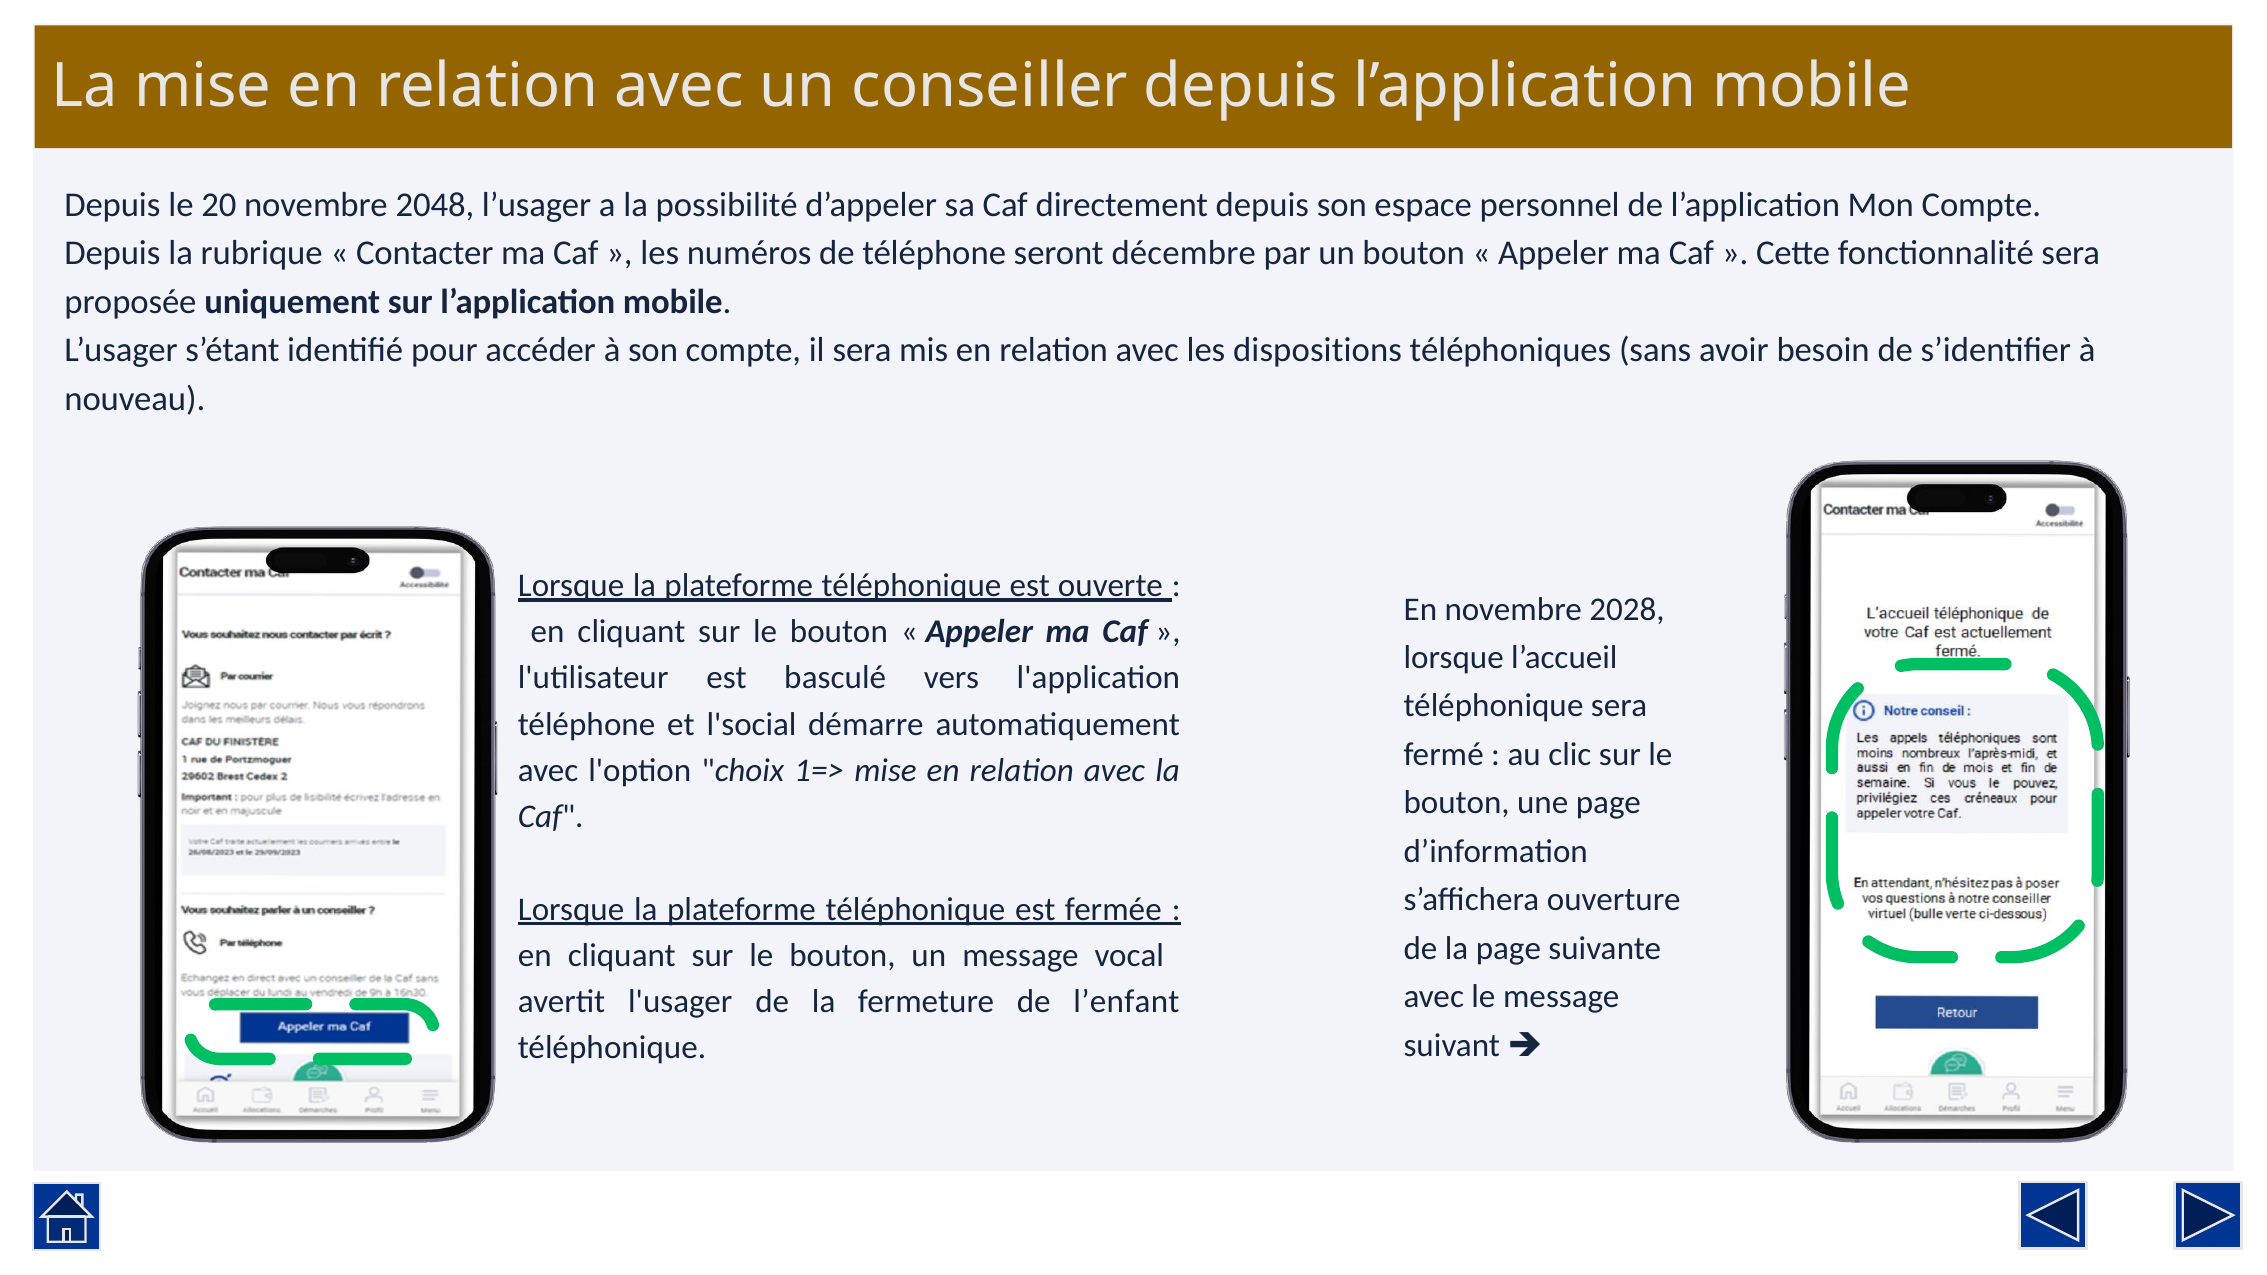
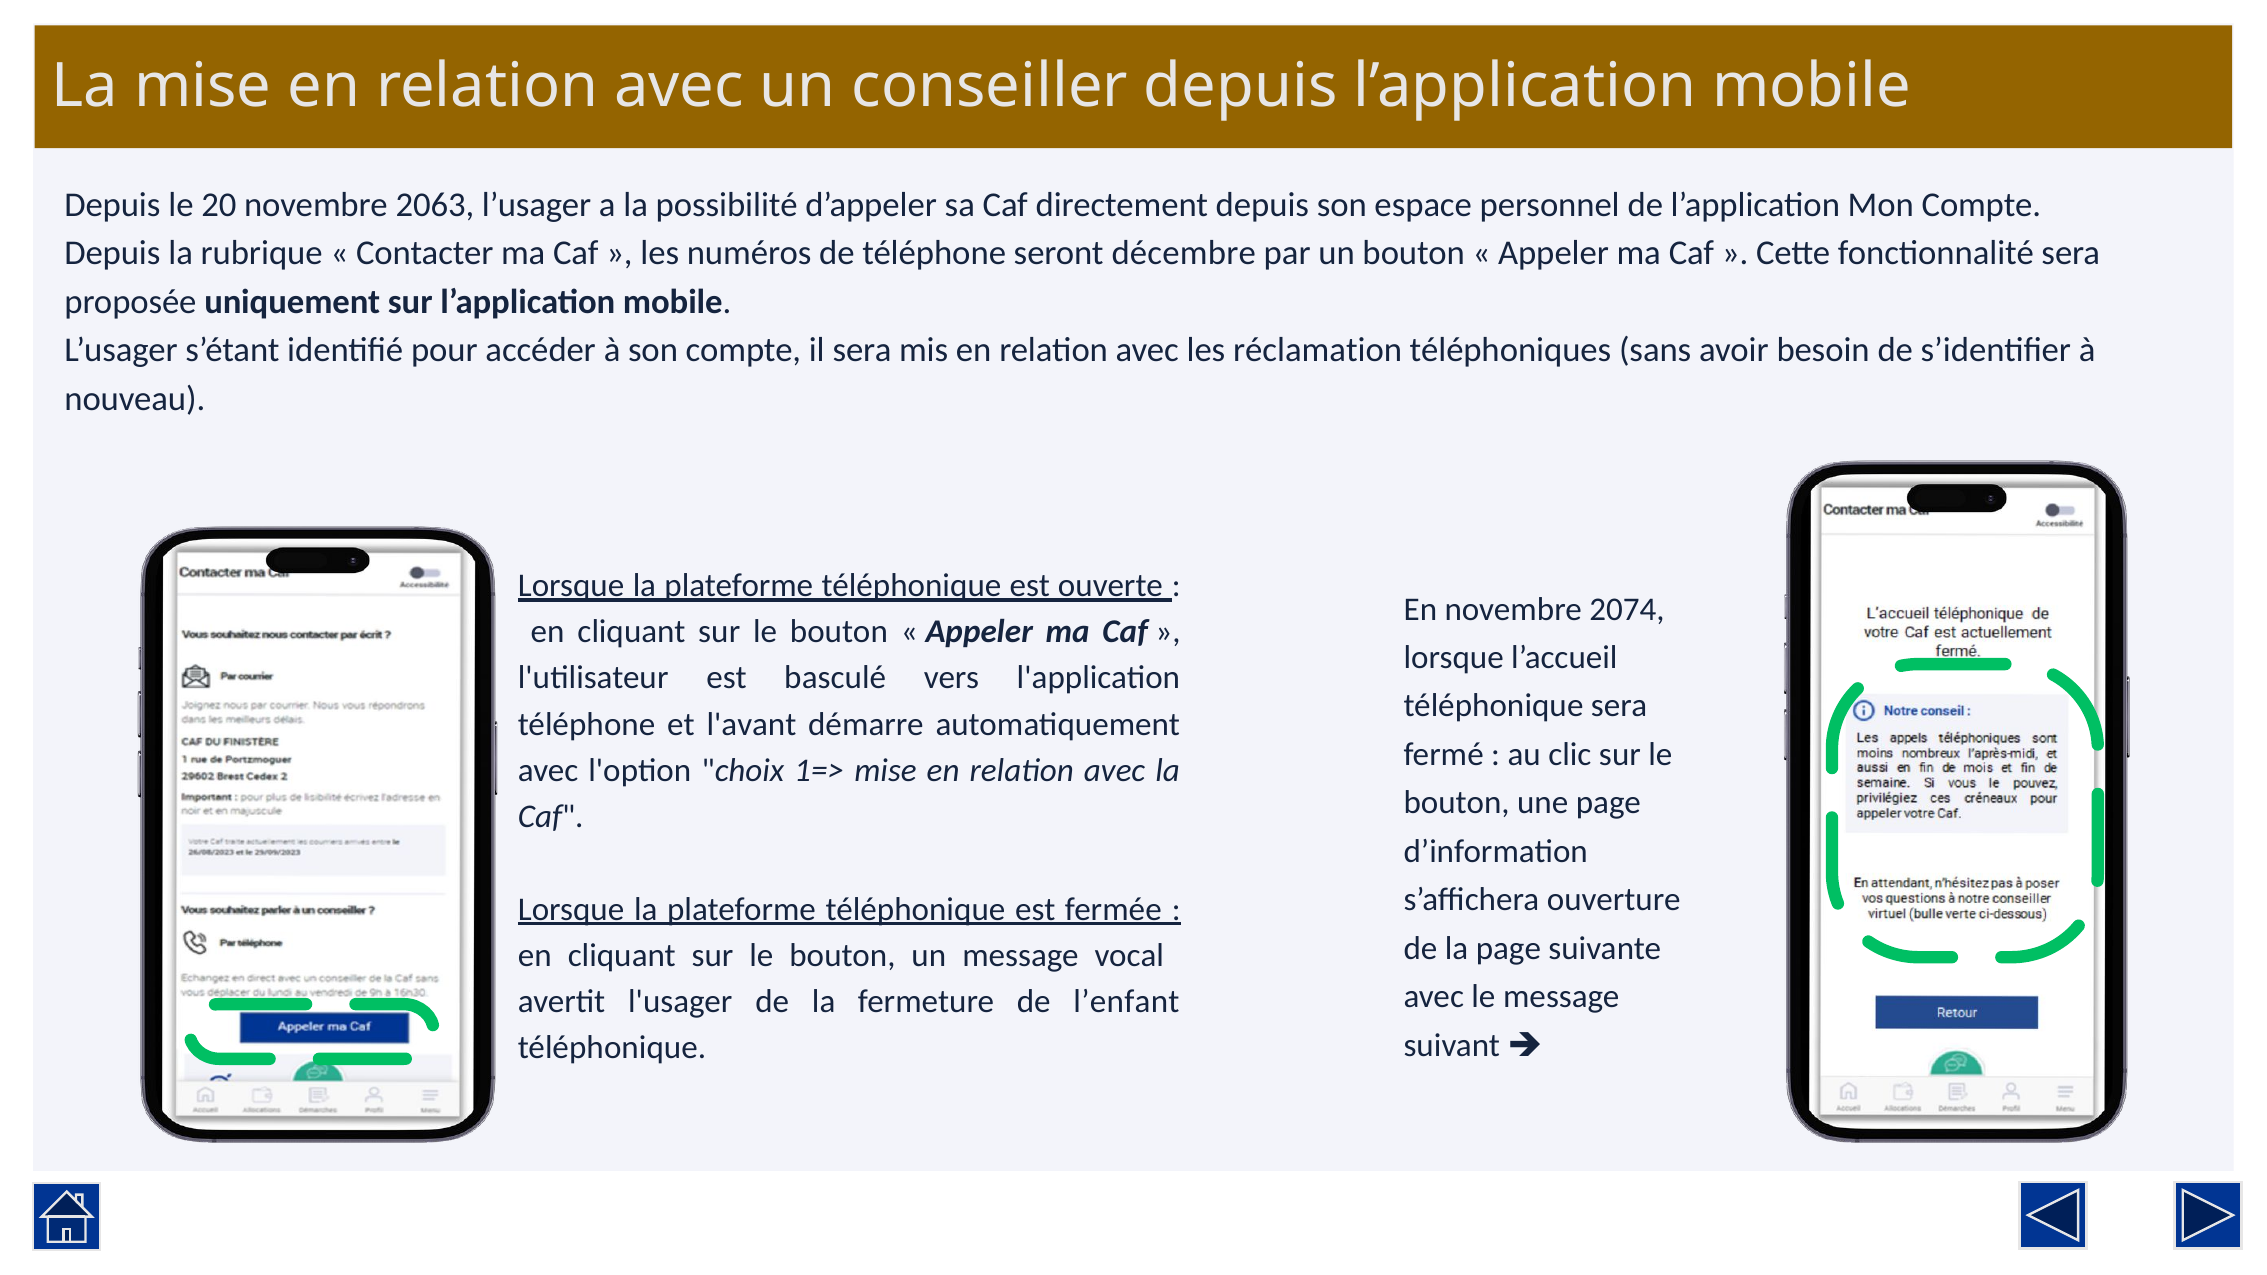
2048: 2048 -> 2063
dispositions: dispositions -> réclamation
2028: 2028 -> 2074
l'social: l'social -> l'avant
